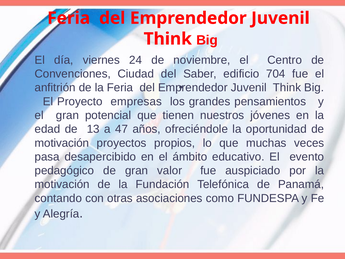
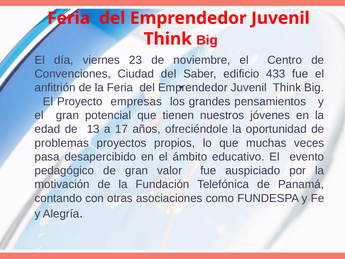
24: 24 -> 23
704: 704 -> 433
47: 47 -> 17
motivación at (62, 143): motivación -> problemas
